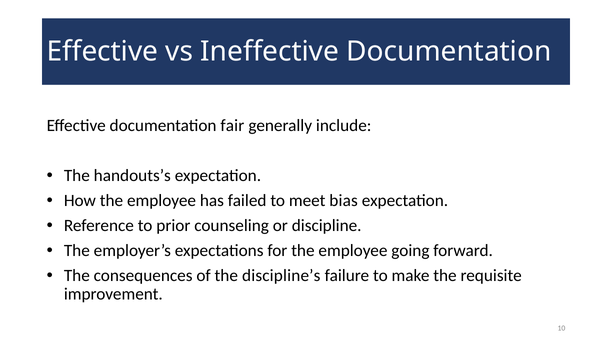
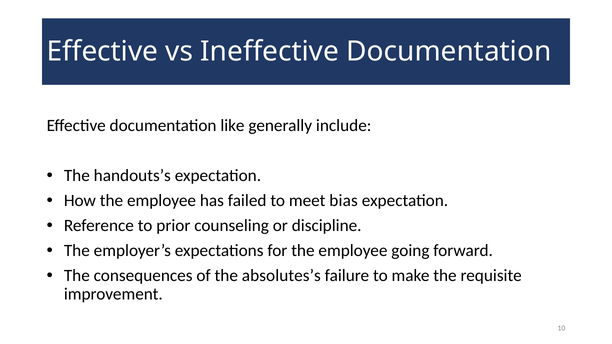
fair: fair -> like
discipline’s: discipline’s -> absolutes’s
